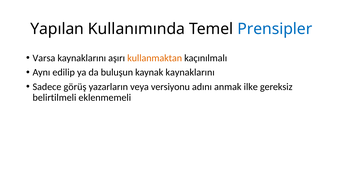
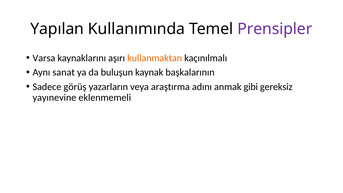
Prensipler colour: blue -> purple
edilip: edilip -> sanat
kaynak kaynaklarını: kaynaklarını -> başkalarının
versiyonu: versiyonu -> araştırma
ilke: ilke -> gibi
belirtilmeli: belirtilmeli -> yayınevine
